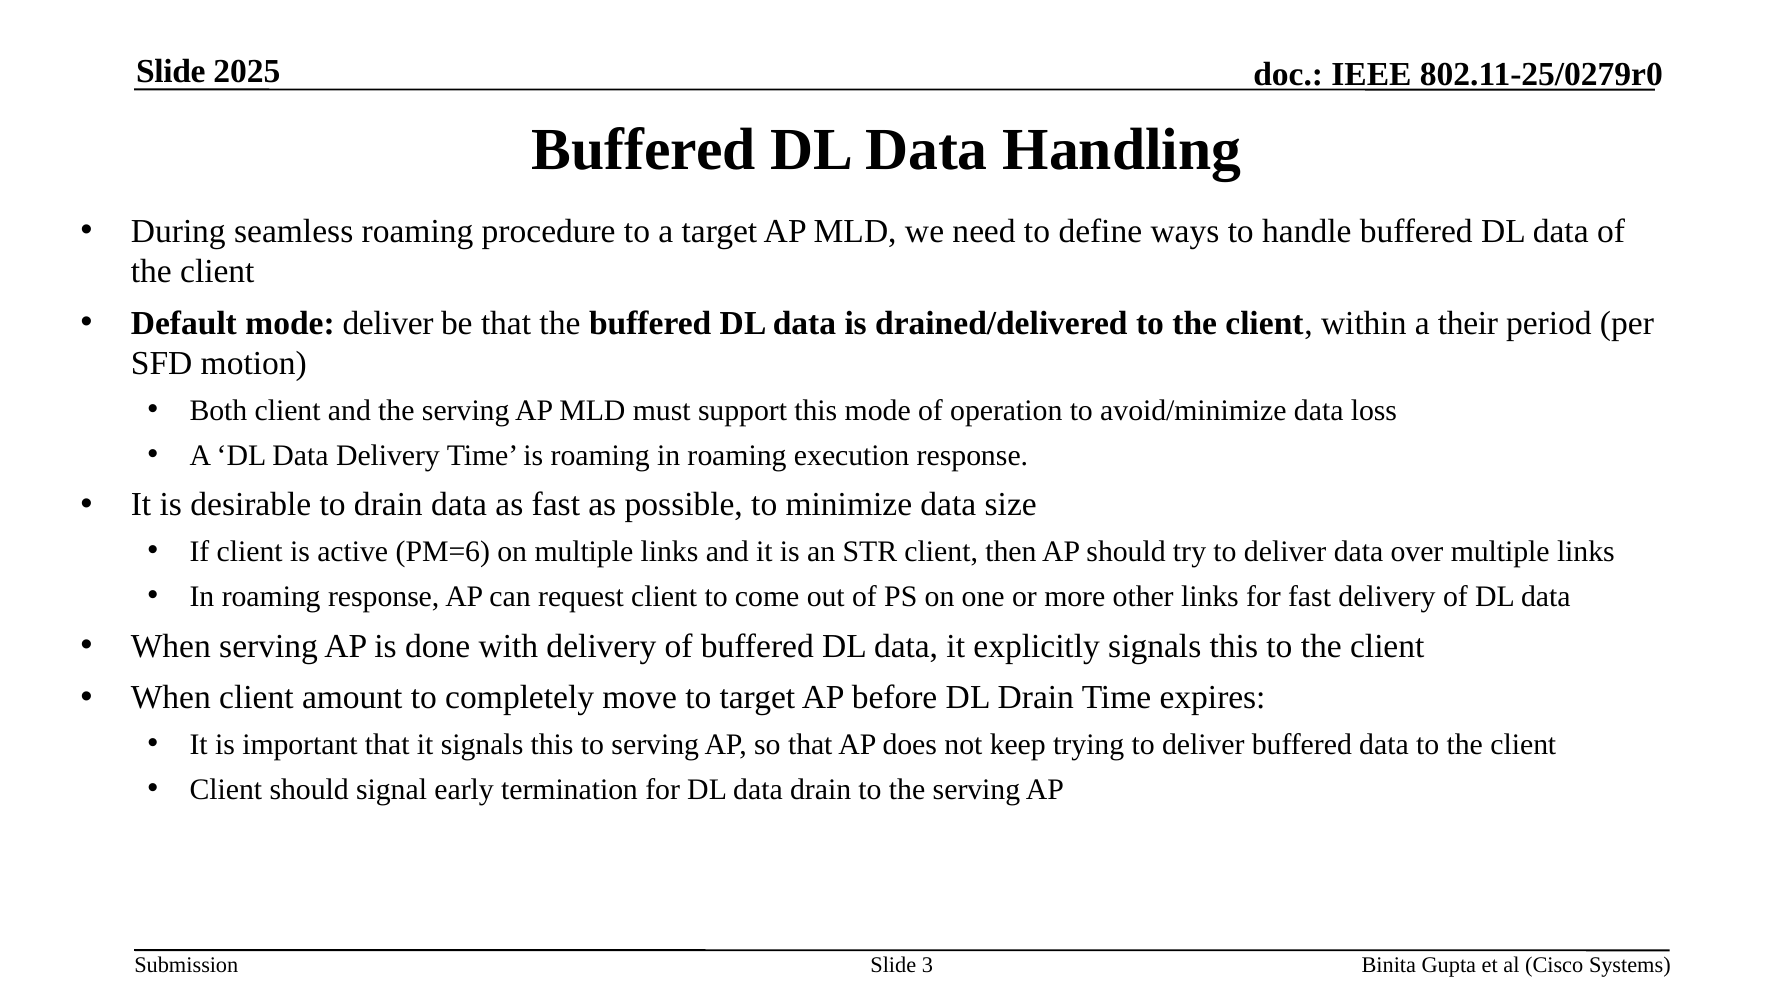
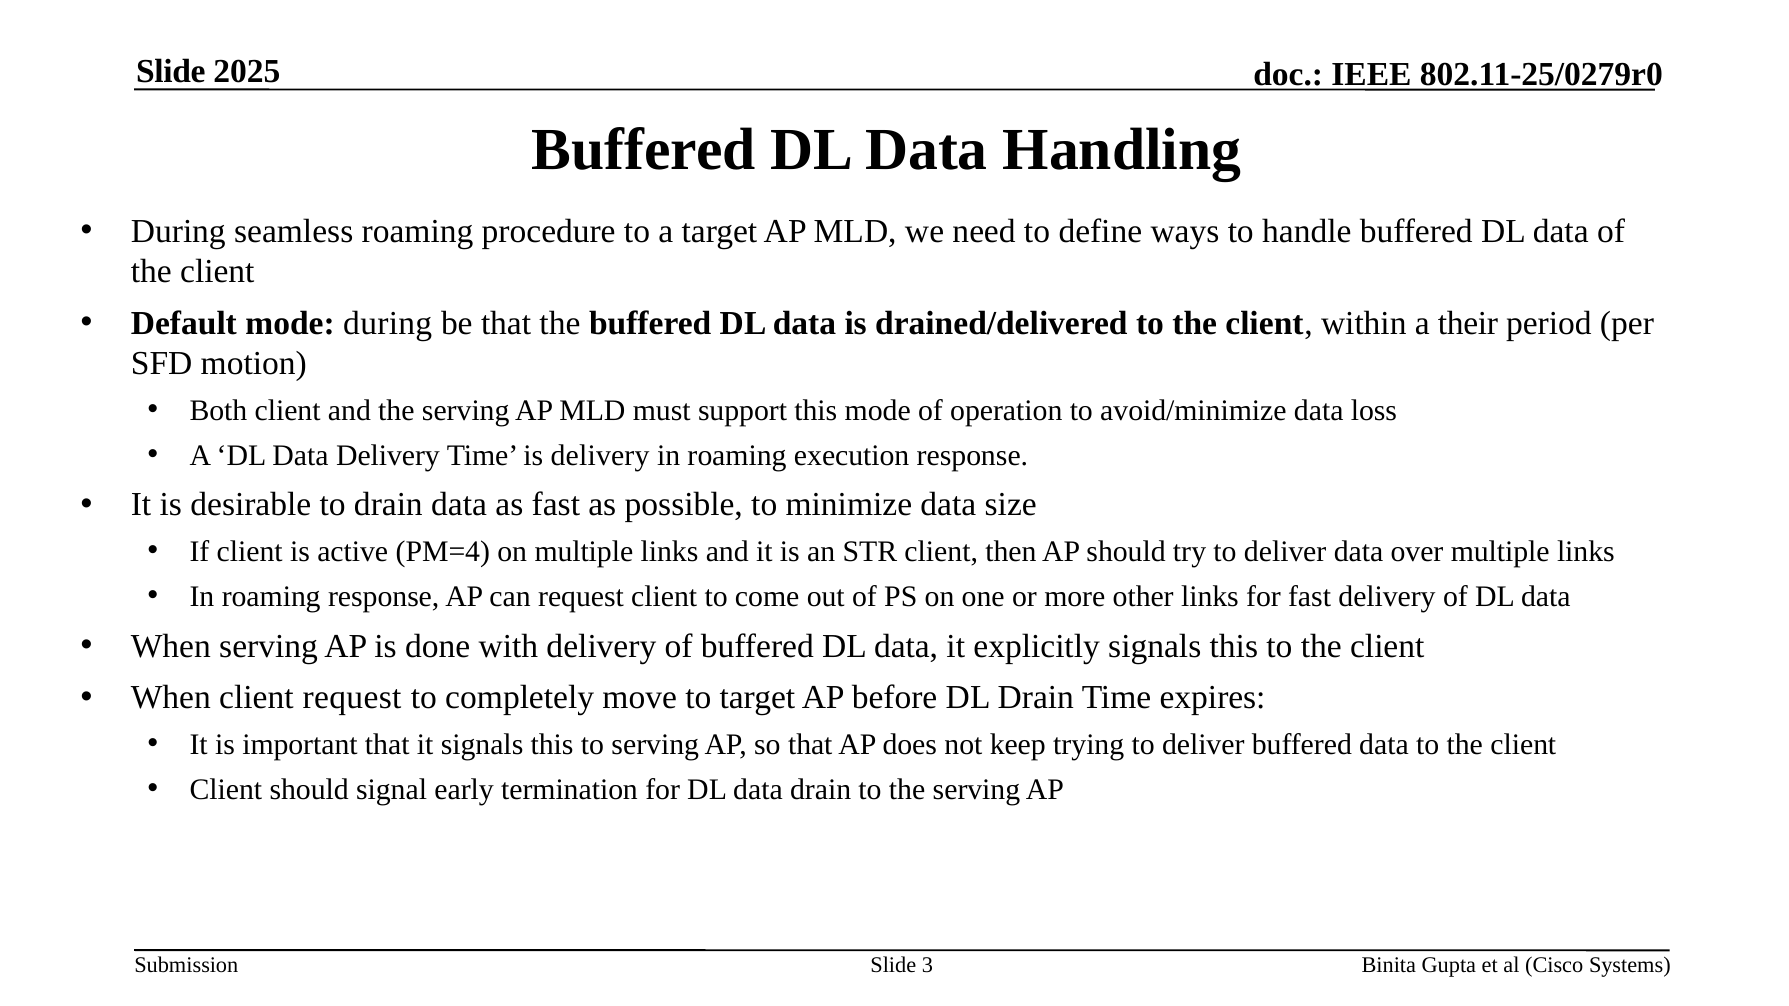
mode deliver: deliver -> during
is roaming: roaming -> delivery
PM=6: PM=6 -> PM=4
client amount: amount -> request
